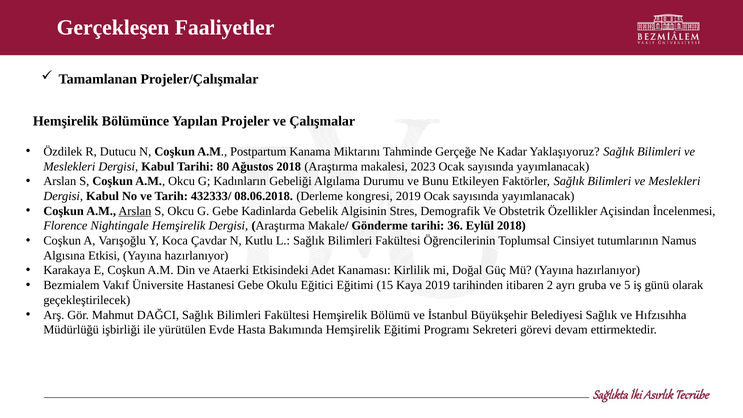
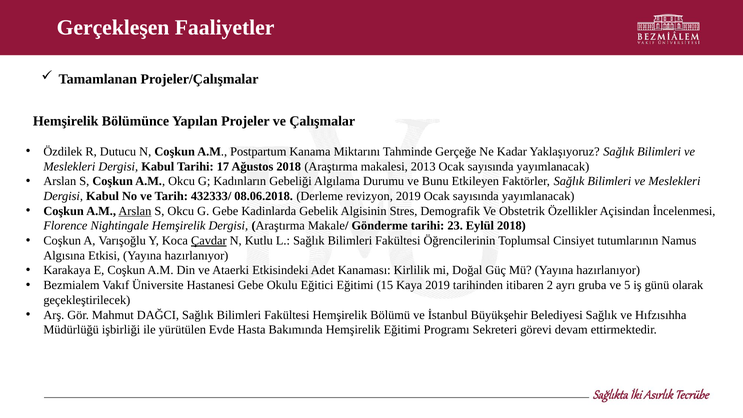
80: 80 -> 17
2023: 2023 -> 2013
kongresi: kongresi -> revizyon
36: 36 -> 23
Çavdar underline: none -> present
